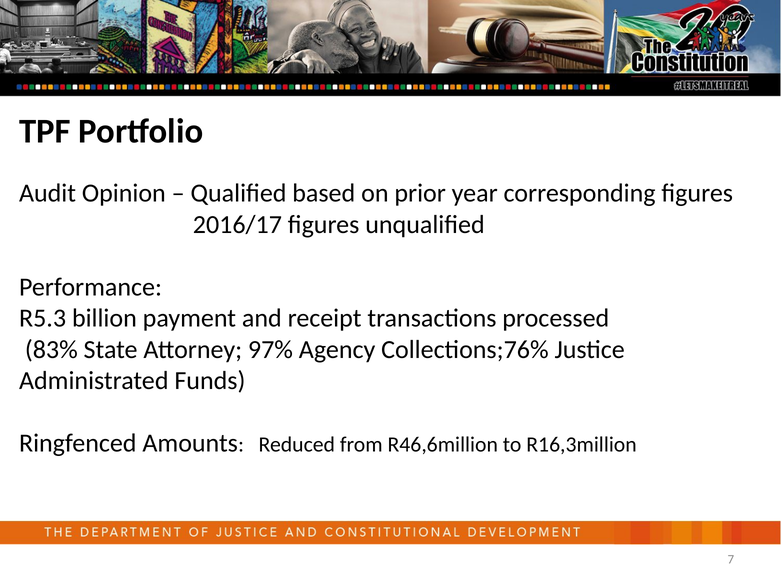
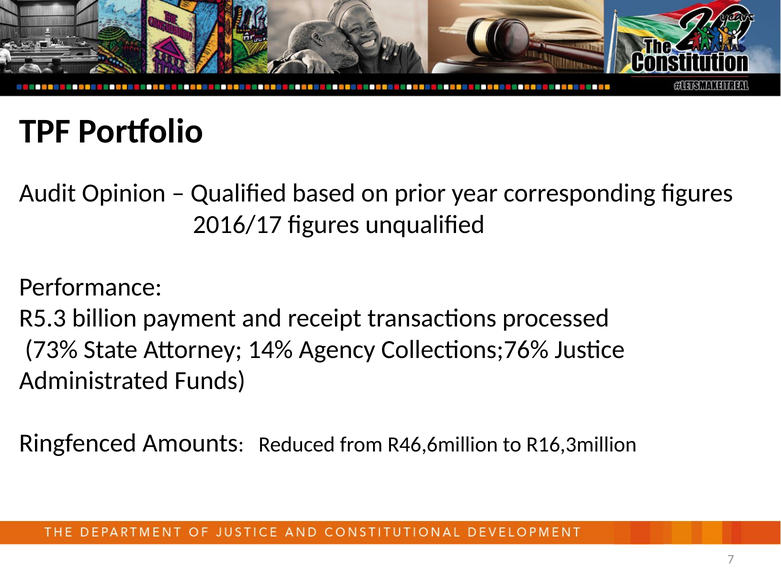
83%: 83% -> 73%
97%: 97% -> 14%
